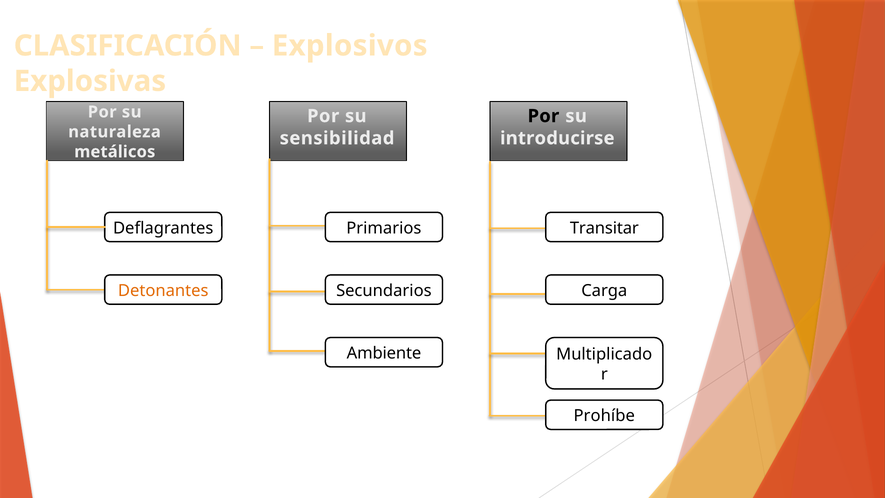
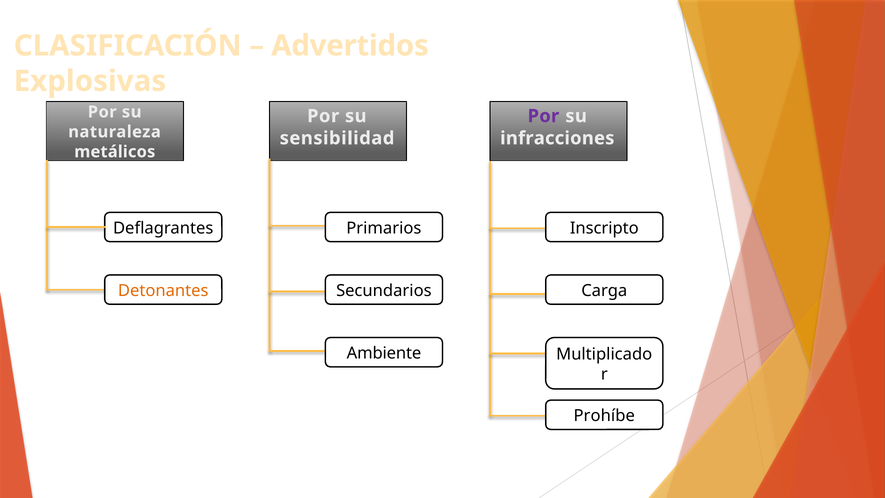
Explosivos: Explosivos -> Advertidos
Por at (543, 116) colour: black -> purple
introducirse: introducirse -> infracciones
Transitar: Transitar -> Inscripto
